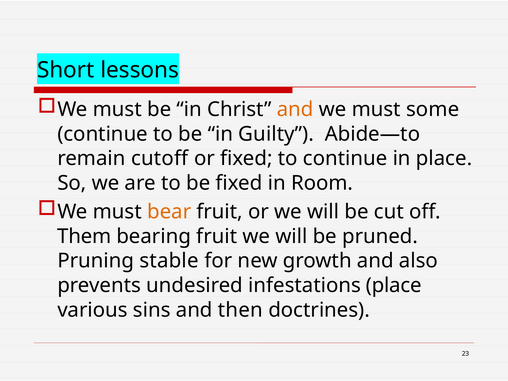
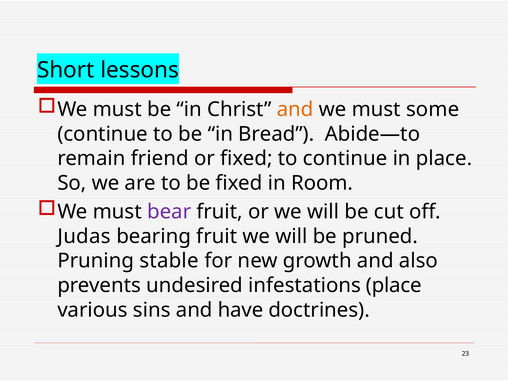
Guilty: Guilty -> Bread
cutoff: cutoff -> friend
bear colour: orange -> purple
Them: Them -> Judas
then: then -> have
